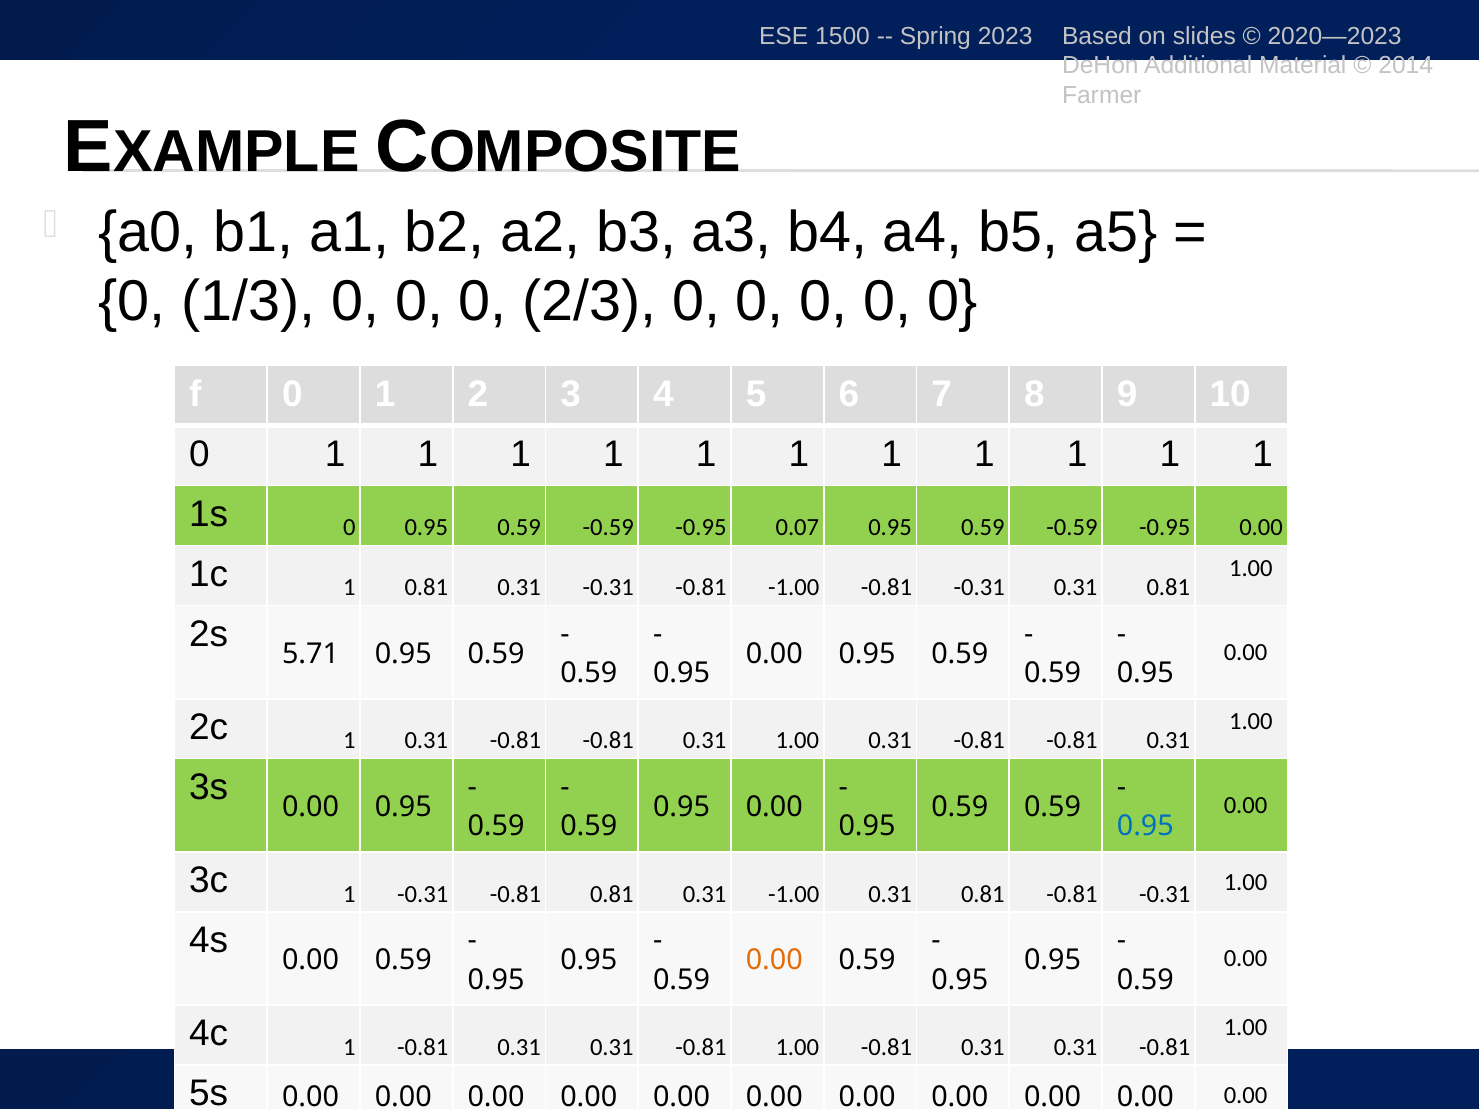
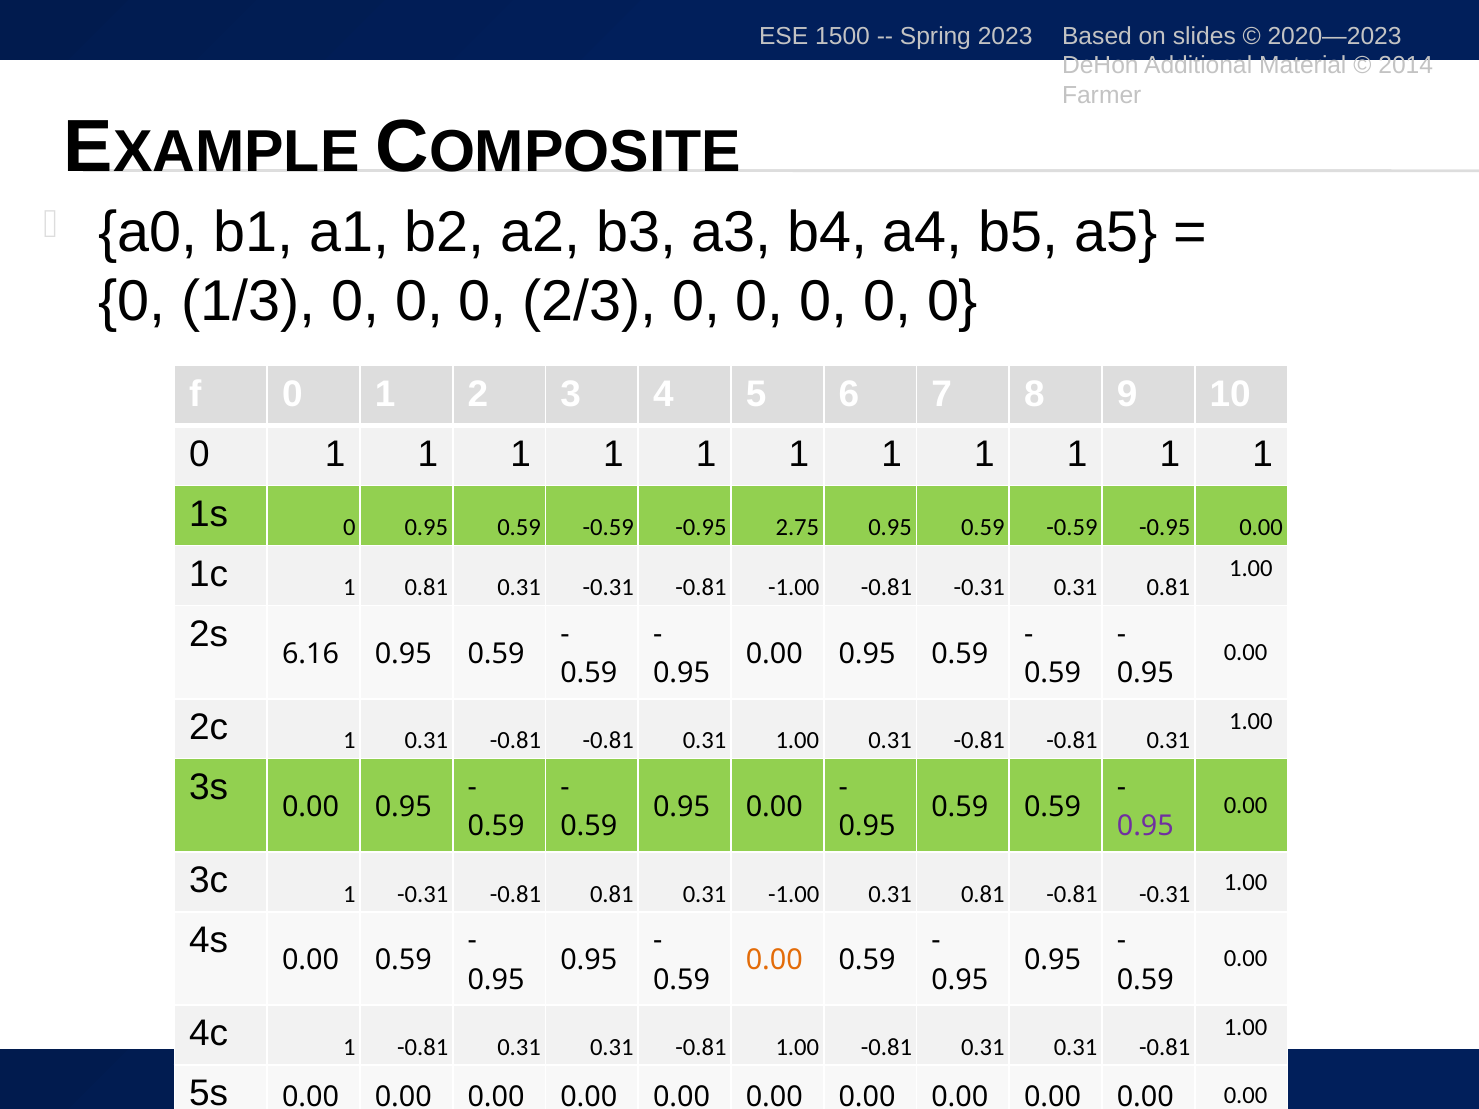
0.07: 0.07 -> 2.75
5.71: 5.71 -> 6.16
0.95 at (1145, 827) colour: blue -> purple
